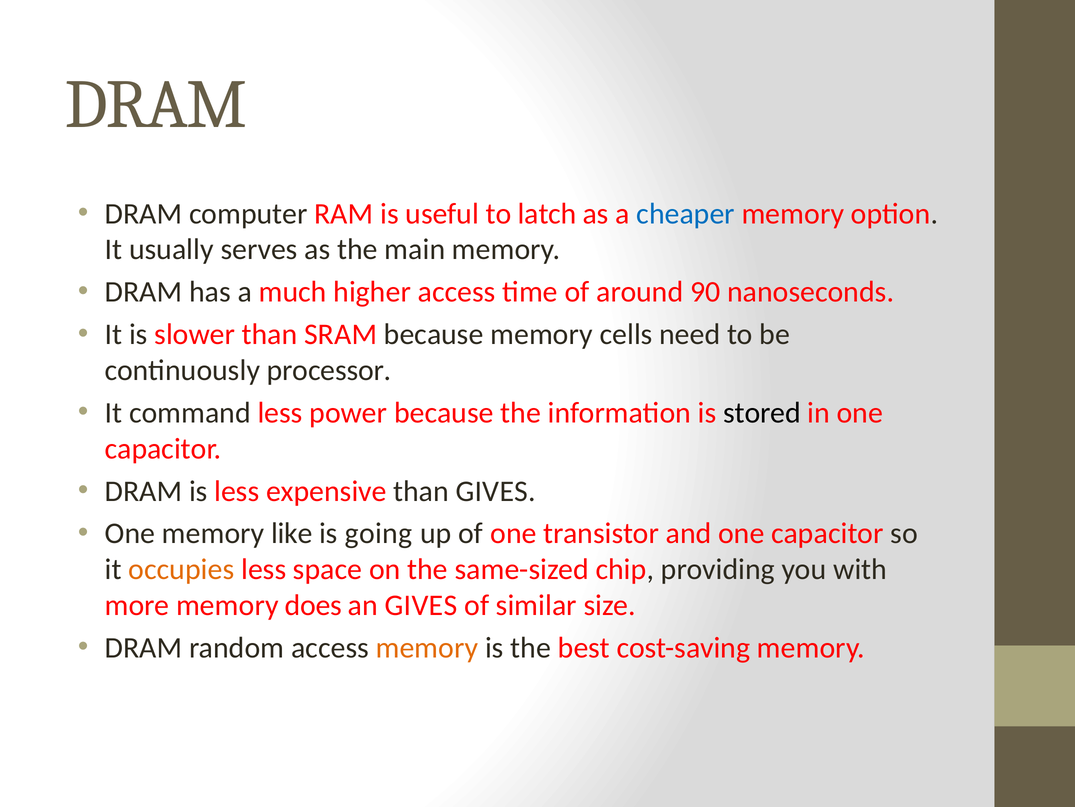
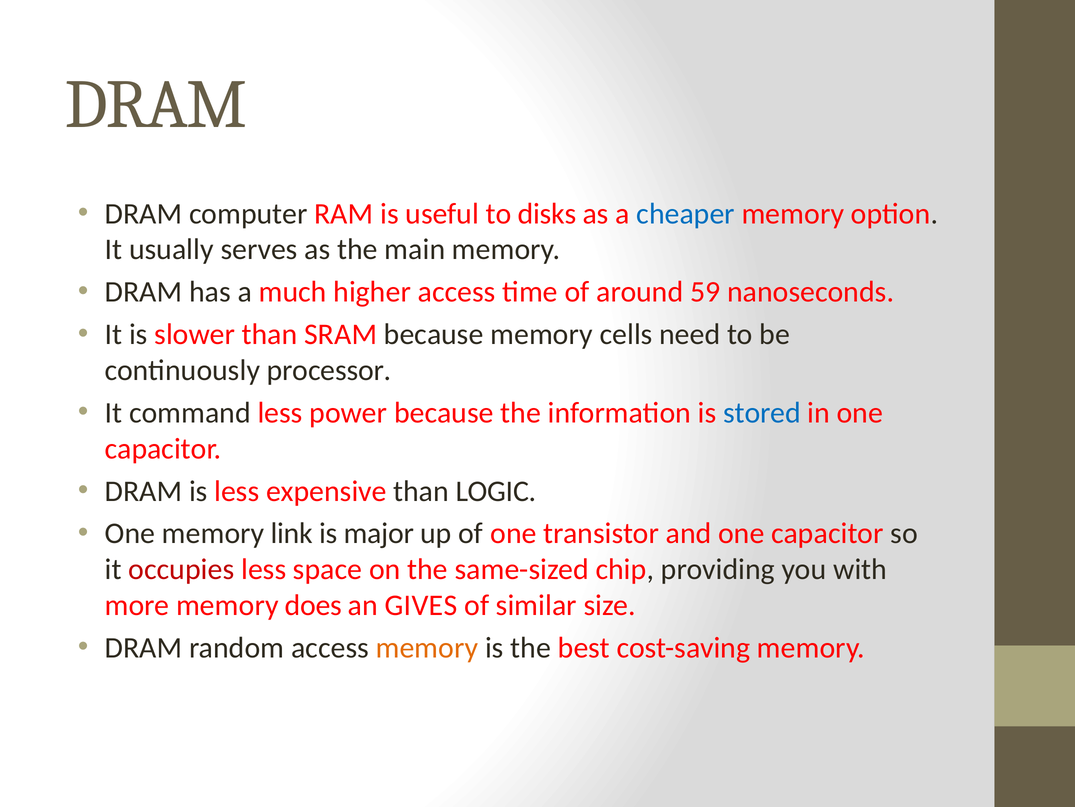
latch: latch -> disks
90: 90 -> 59
stored colour: black -> blue
than GIVES: GIVES -> LOGIC
like: like -> link
going: going -> major
occupies colour: orange -> red
